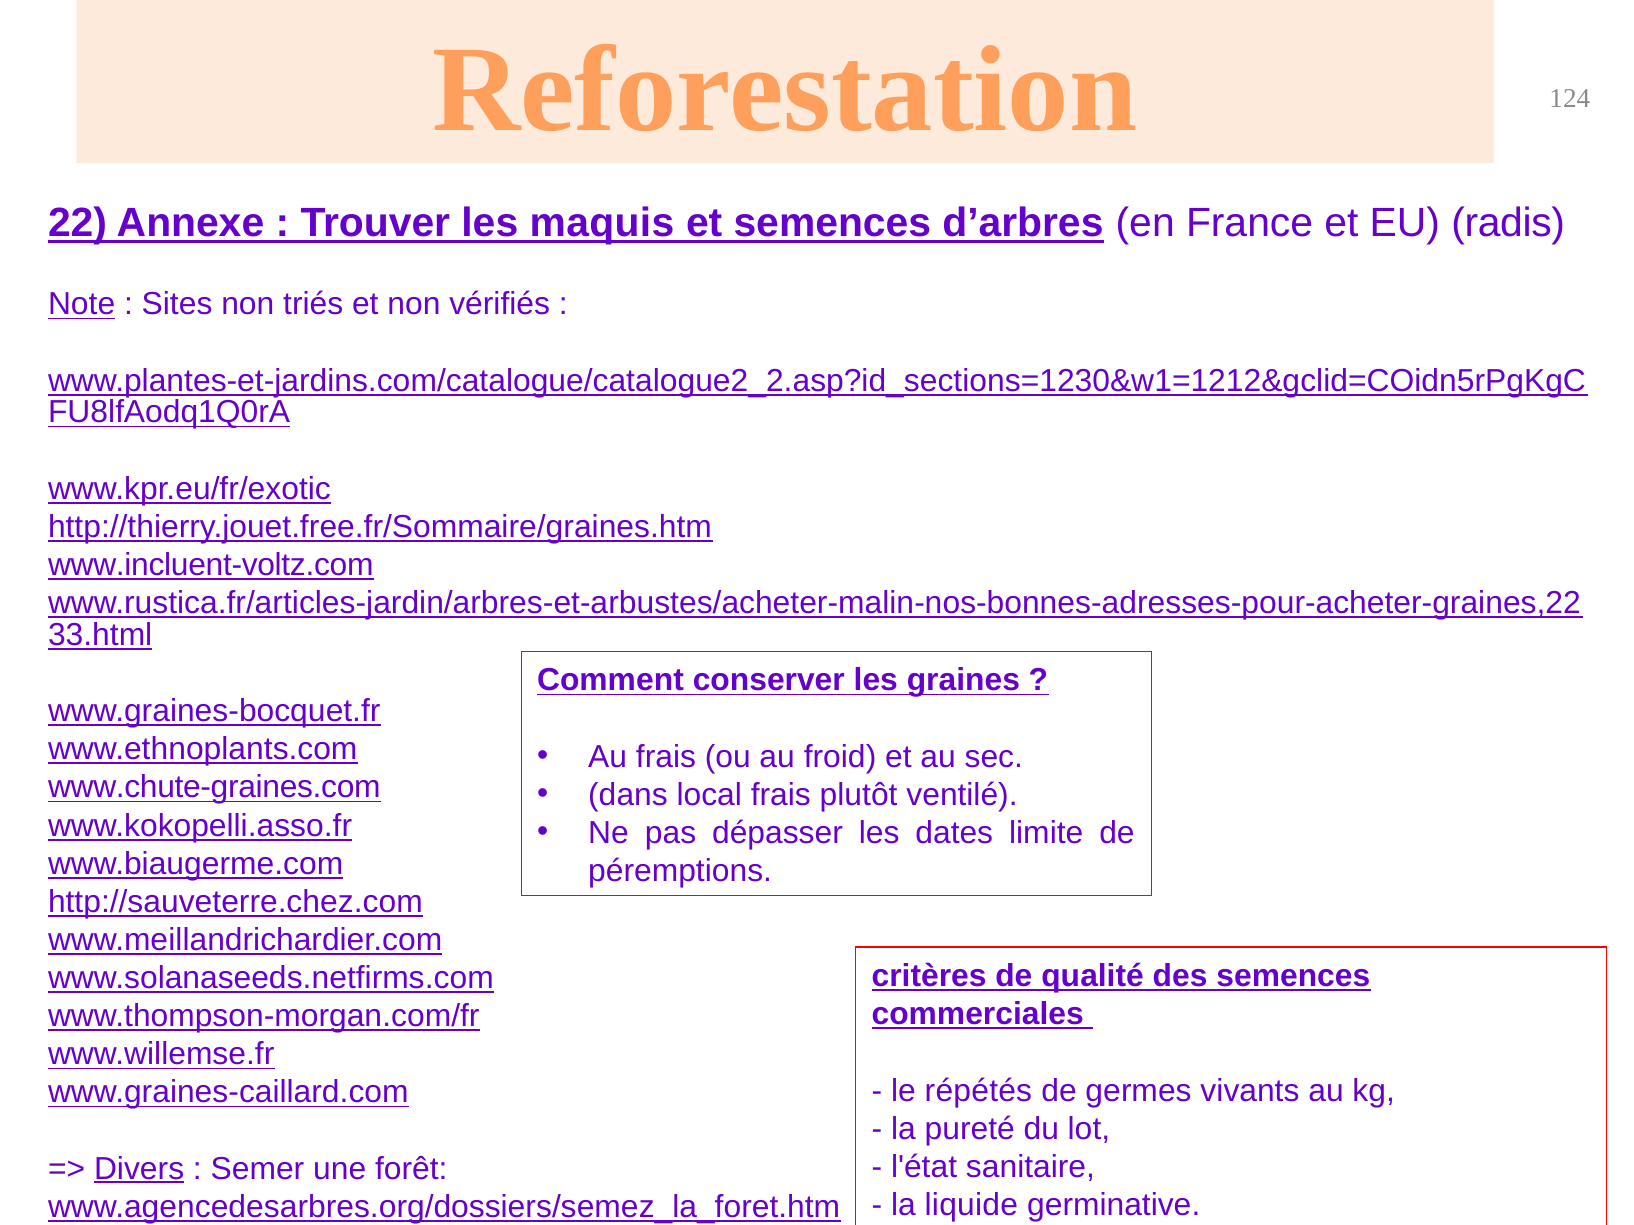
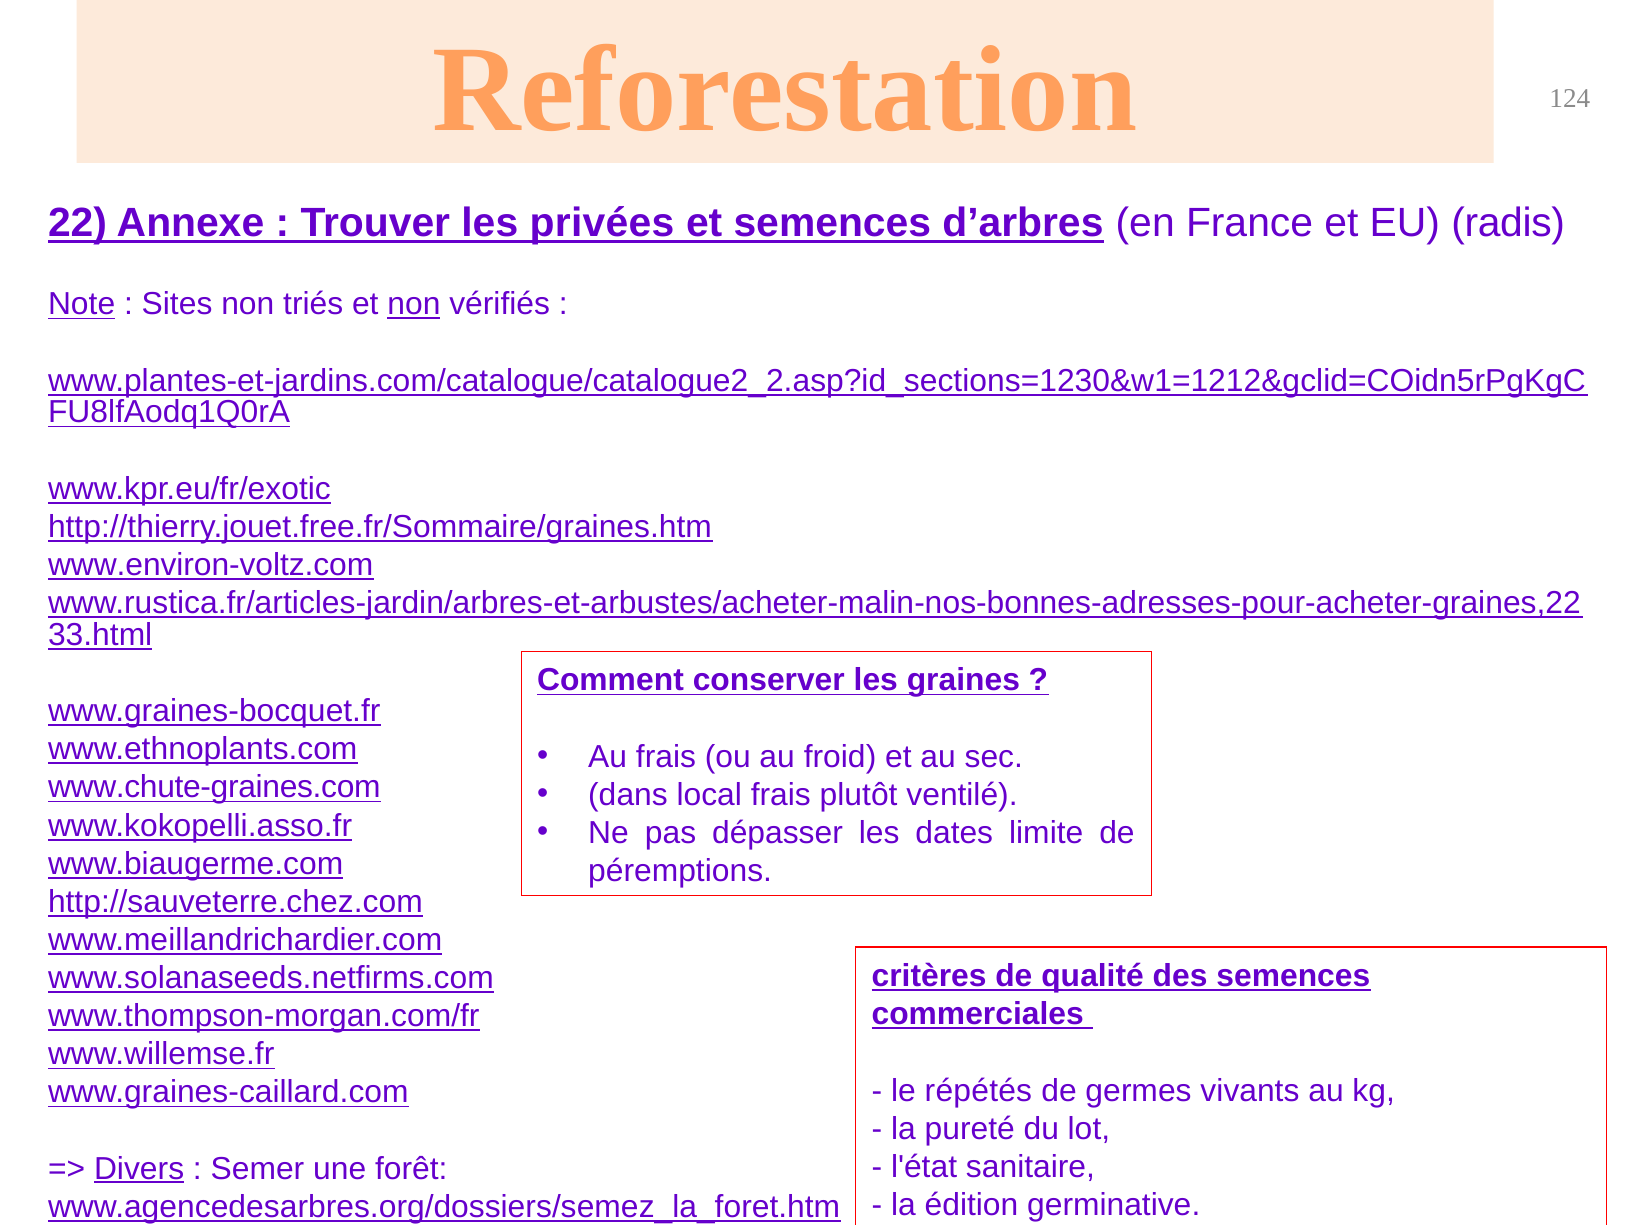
maquis: maquis -> privées
non at (414, 305) underline: none -> present
www.incluent-voltz.com: www.incluent-voltz.com -> www.environ-voltz.com
liquide: liquide -> édition
